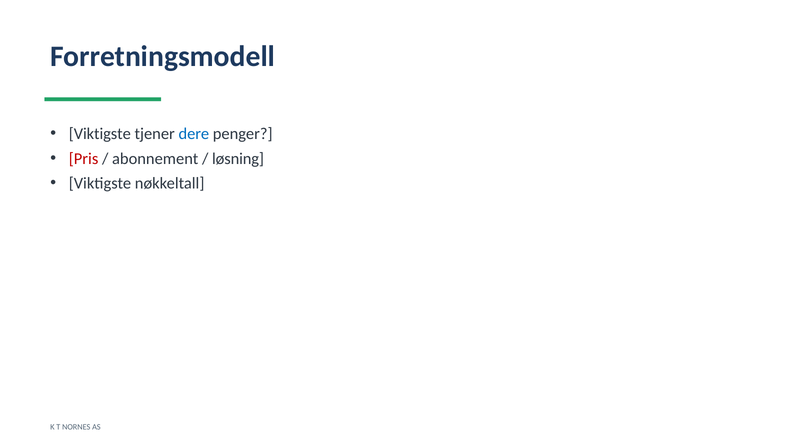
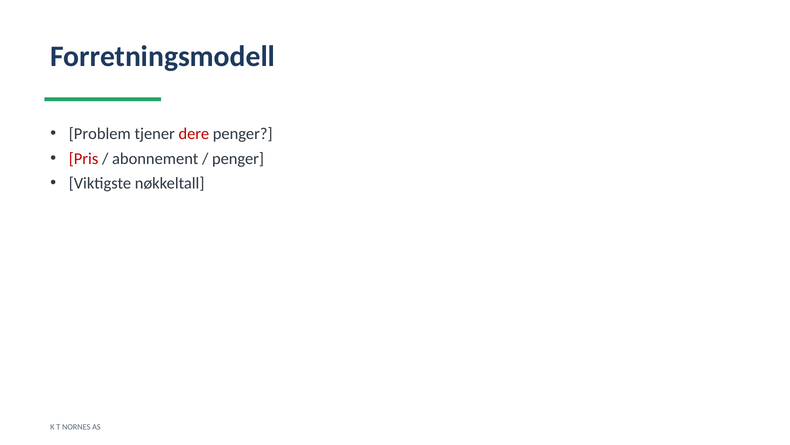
Viktigste at (100, 134): Viktigste -> Problem
dere colour: blue -> red
løsning at (238, 159): løsning -> penger
